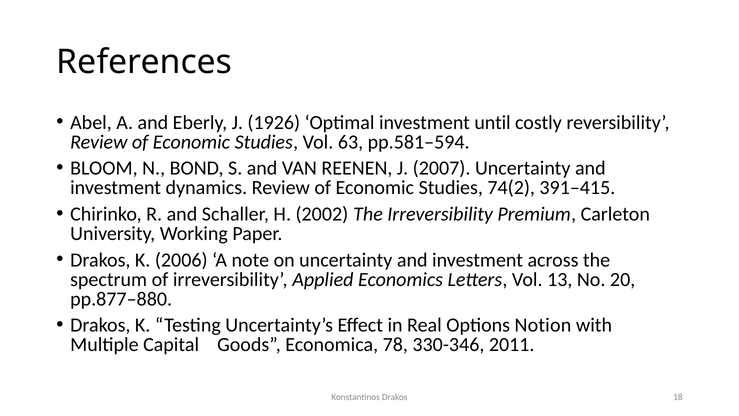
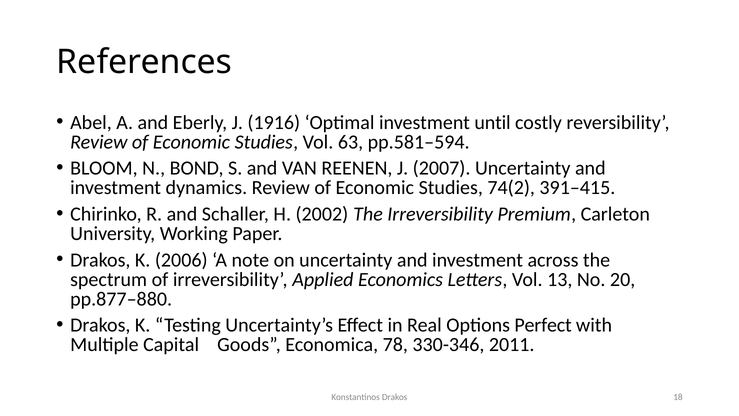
1926: 1926 -> 1916
Notion: Notion -> Perfect
